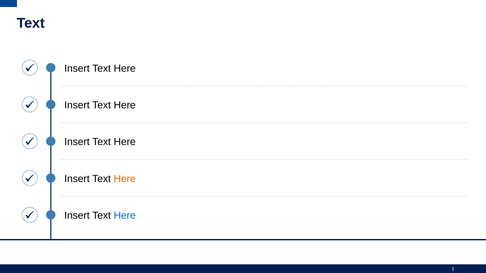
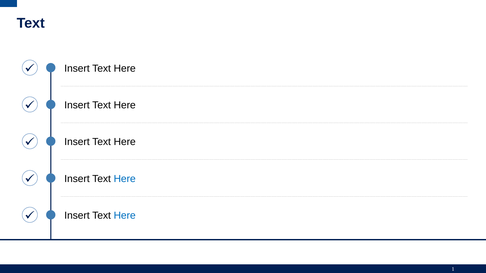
Here at (125, 179) colour: orange -> blue
